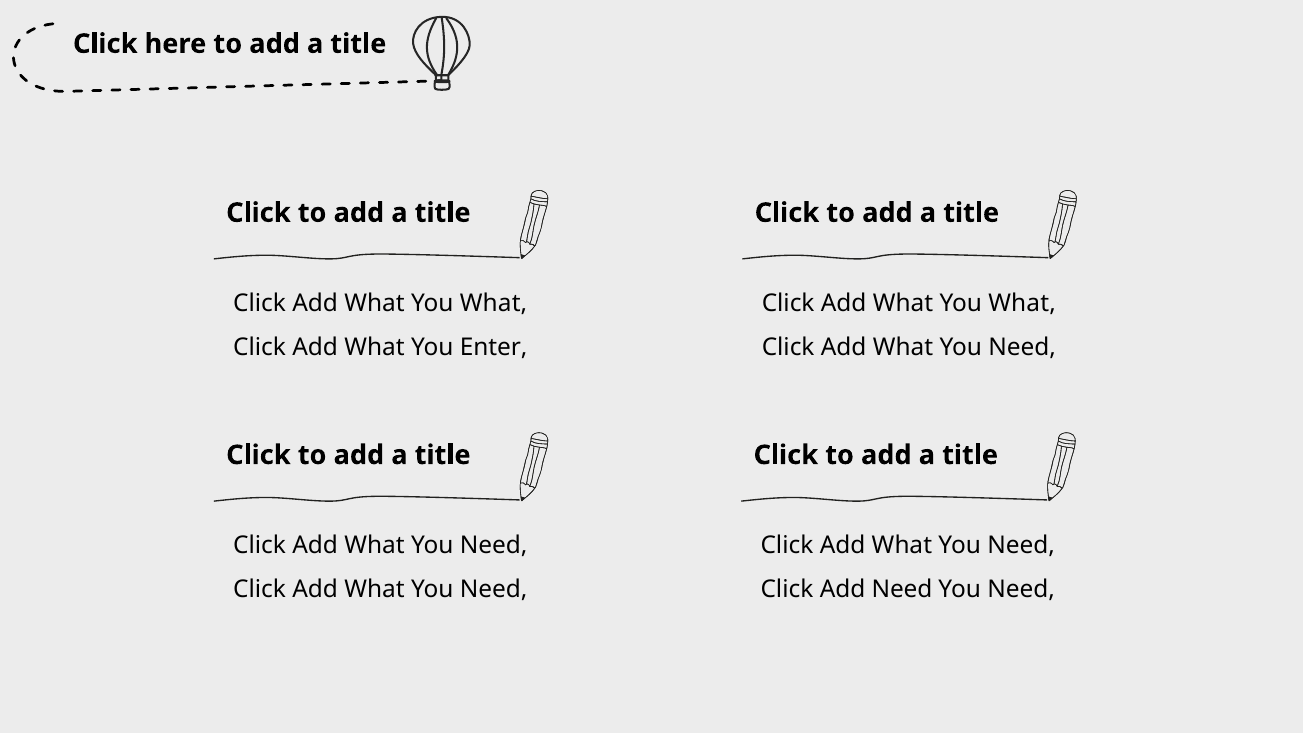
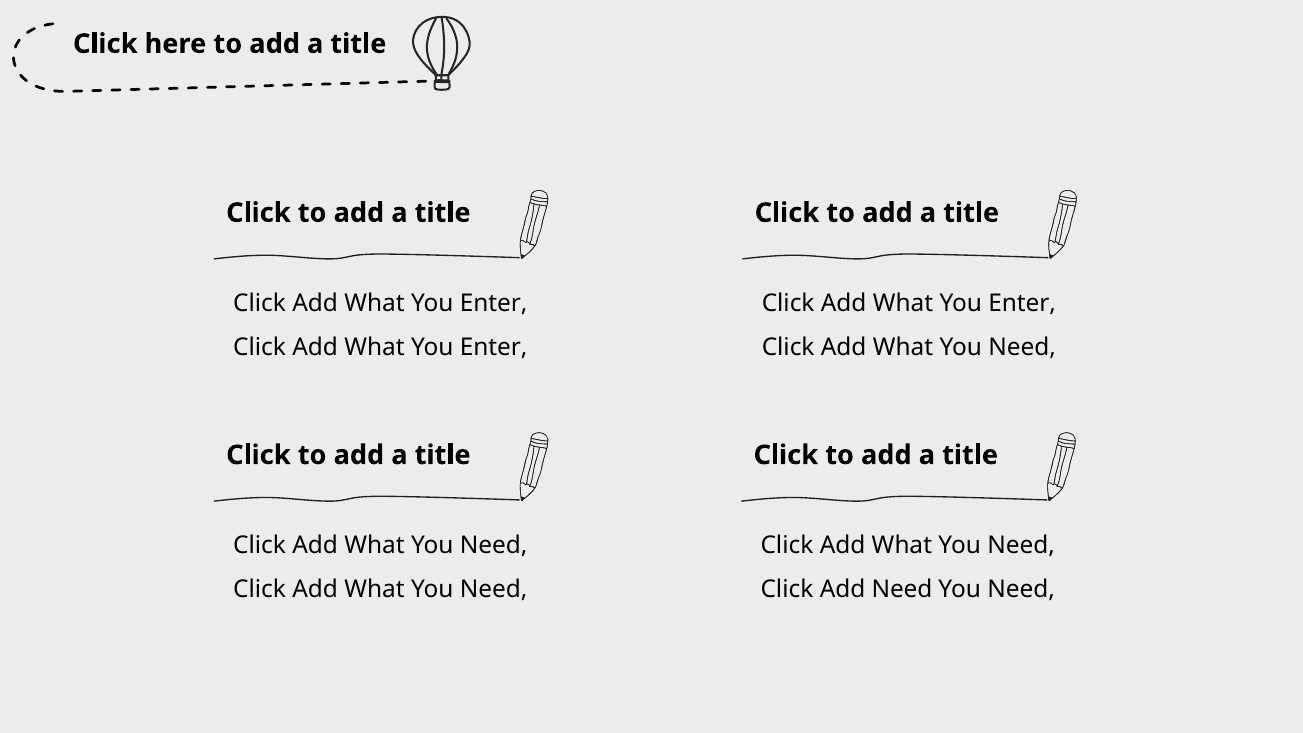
What at (494, 303): What -> Enter
What at (1022, 303): What -> Enter
